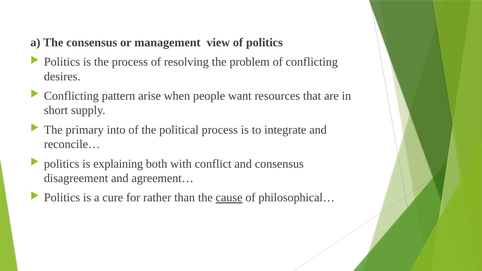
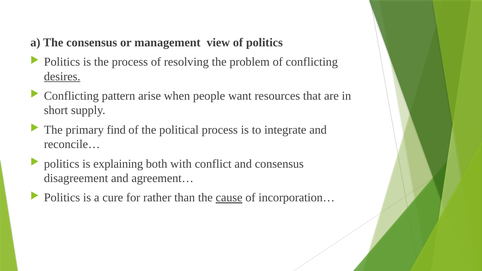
desires underline: none -> present
into: into -> find
philosophical…: philosophical… -> incorporation…
